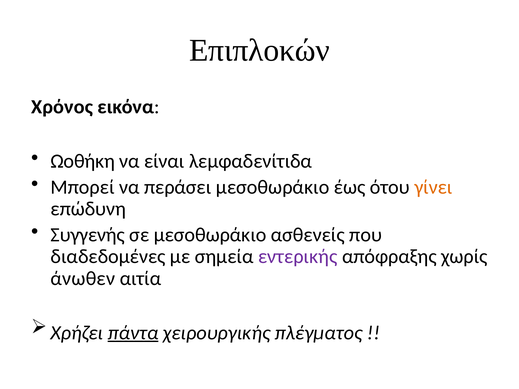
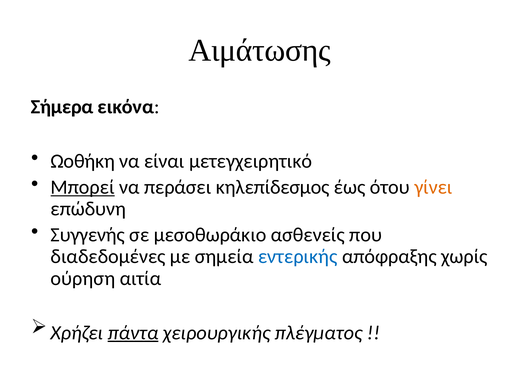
Επιπλοκών: Επιπλοκών -> Αιμάτωσης
Χρόνος: Χρόνος -> Σήμερα
λεμφαδενίτιδα: λεμφαδενίτιδα -> μετεγχειρητικό
Μπορεί underline: none -> present
περάσει μεσοθωράκιο: μεσοθωράκιο -> κηλεπίδεσμος
εντερικής colour: purple -> blue
άνωθεν: άνωθεν -> ούρηση
